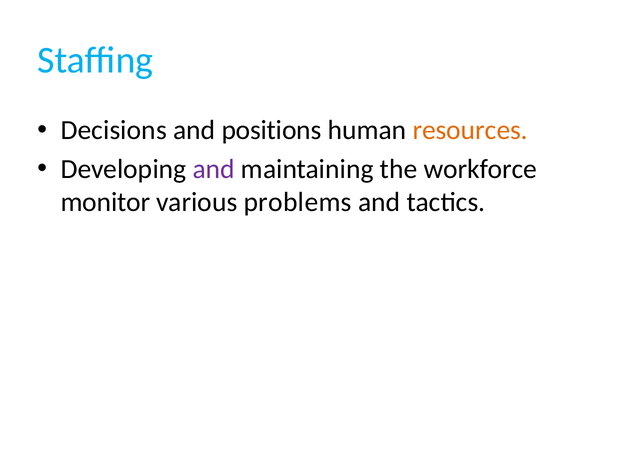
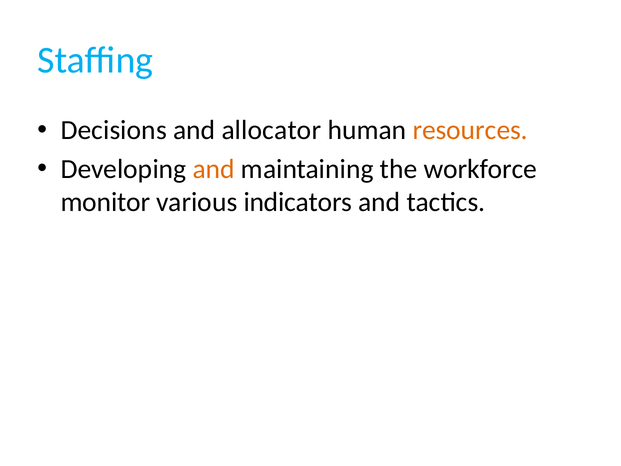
positions: positions -> allocator
and at (214, 169) colour: purple -> orange
problems: problems -> indicators
